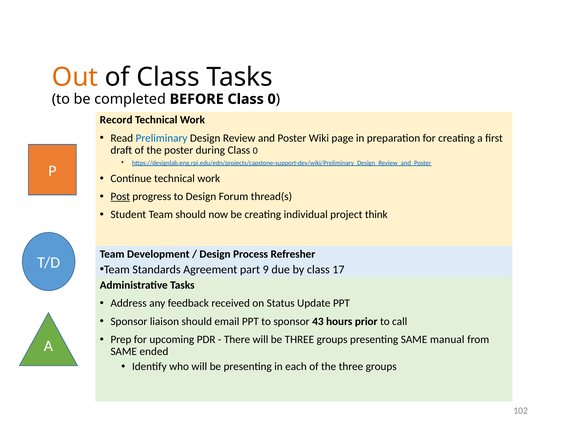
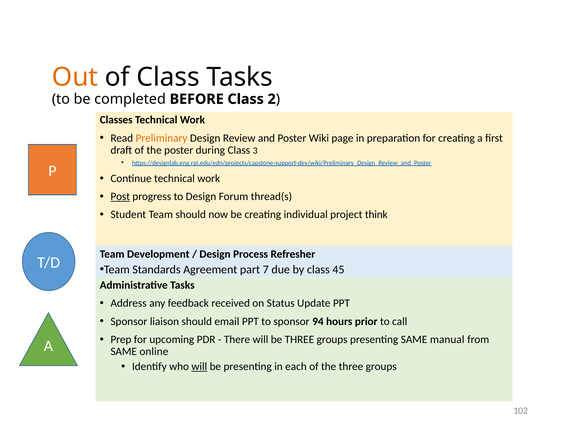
BEFORE Class 0: 0 -> 2
Record: Record -> Classes
Preliminary colour: blue -> orange
during Class 0: 0 -> 3
9: 9 -> 7
17: 17 -> 45
43: 43 -> 94
ended: ended -> online
will at (199, 366) underline: none -> present
